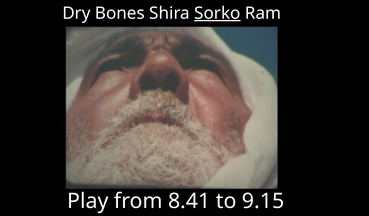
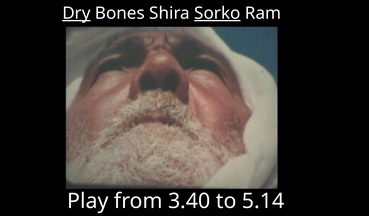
Dry underline: none -> present
8.41: 8.41 -> 3.40
9.15: 9.15 -> 5.14
